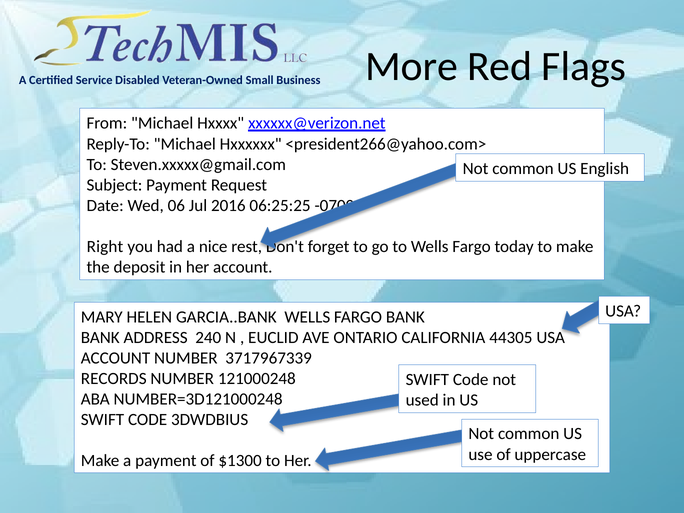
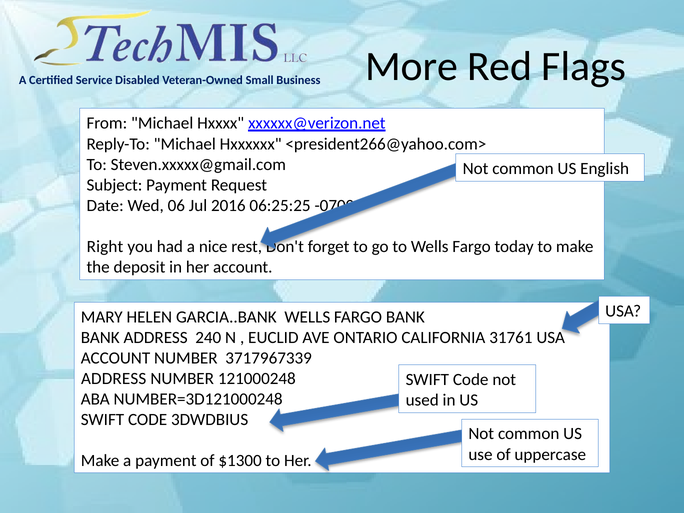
44305: 44305 -> 31761
RECORDS at (114, 378): RECORDS -> ADDRESS
